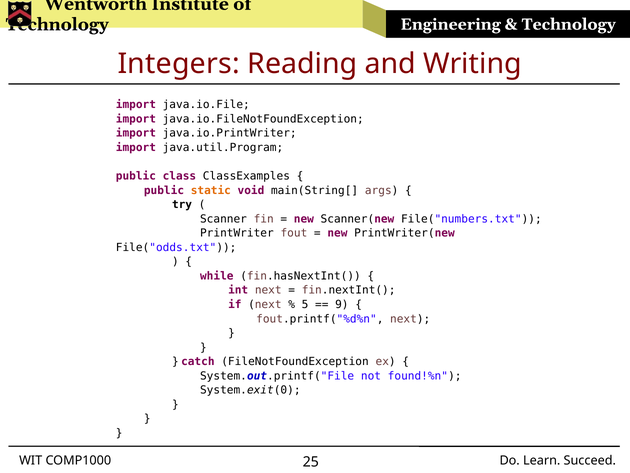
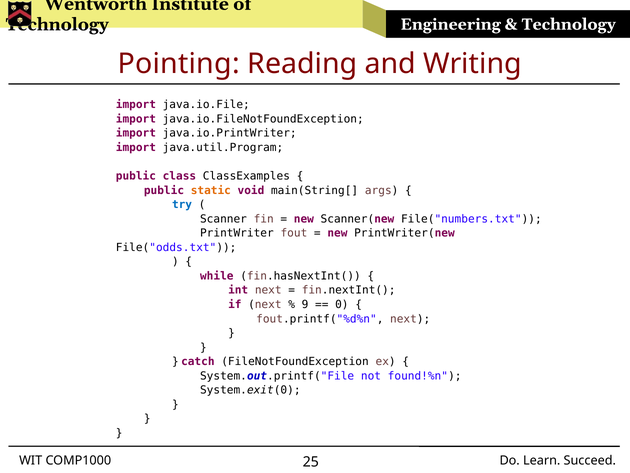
Integers: Integers -> Pointing
try colour: black -> blue
5: 5 -> 9
9: 9 -> 0
